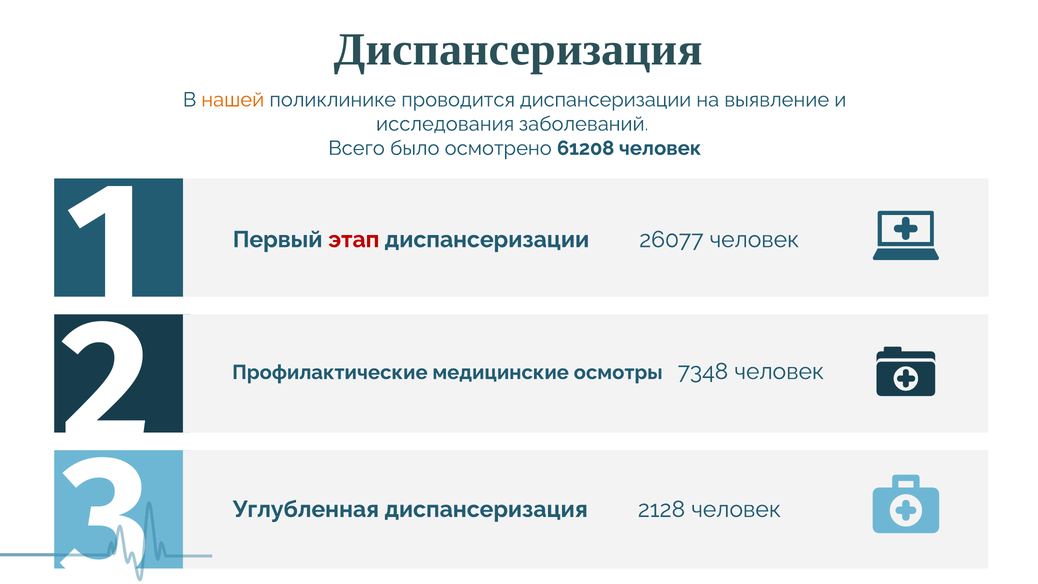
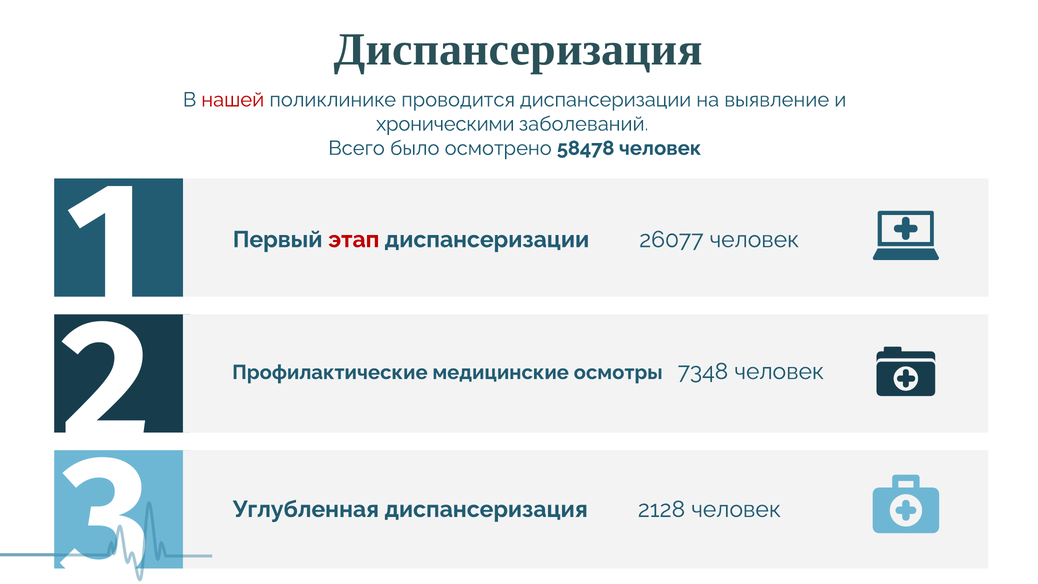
нашей colour: orange -> red
исследования: исследования -> хроническими
61208: 61208 -> 58478
